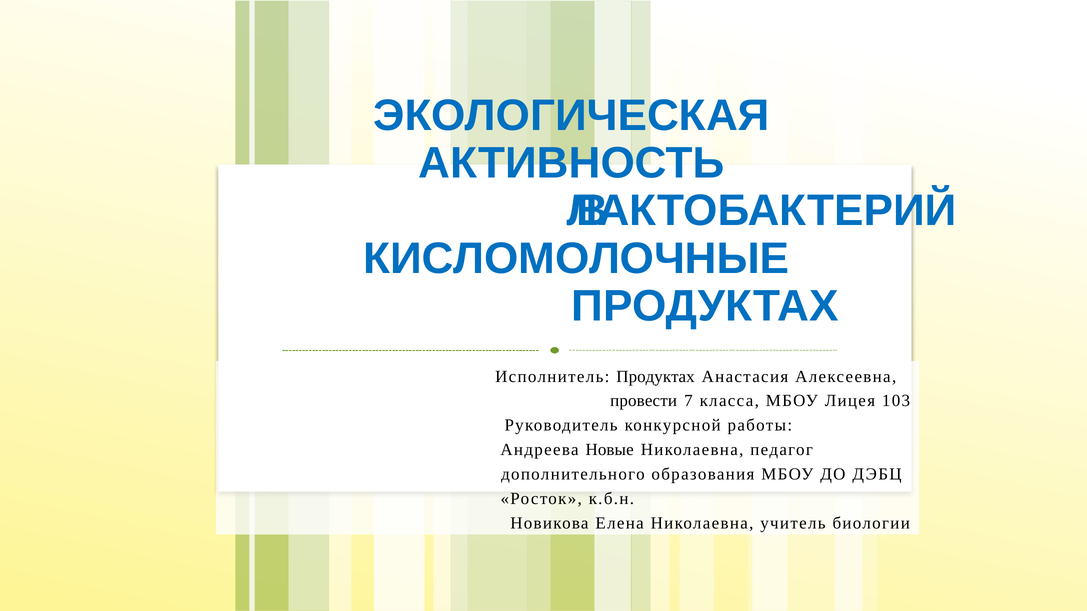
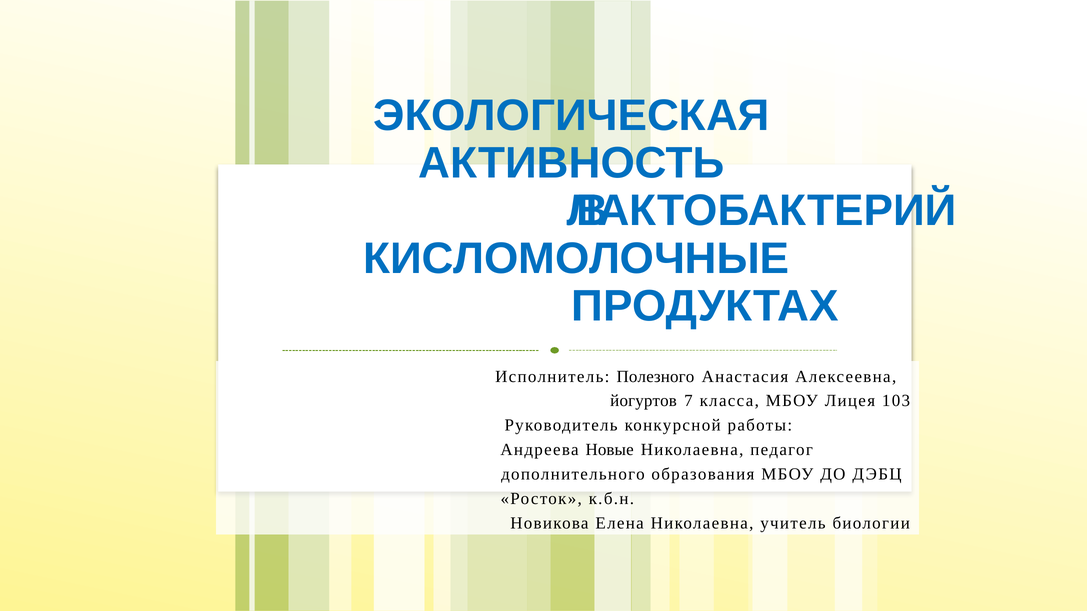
Исполнитель Продуктах: Продуктах -> Полезного
провести: провести -> йогуртов
